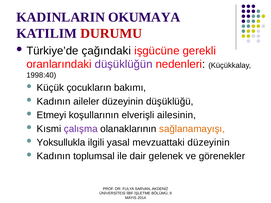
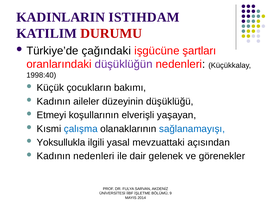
OKUMAYA: OKUMAYA -> ISTIHDAM
gerekli: gerekli -> şartları
ailesinin: ailesinin -> yaşayan
çalışma colour: purple -> blue
sağlanamayışı colour: orange -> blue
mevzuattaki düzeyinin: düzeyinin -> açısından
Kadının toplumsal: toplumsal -> nedenleri
